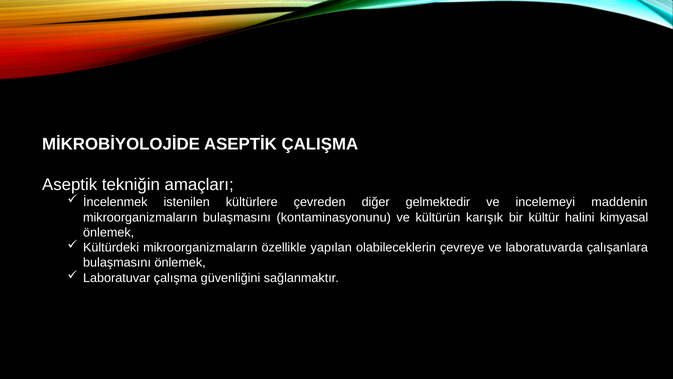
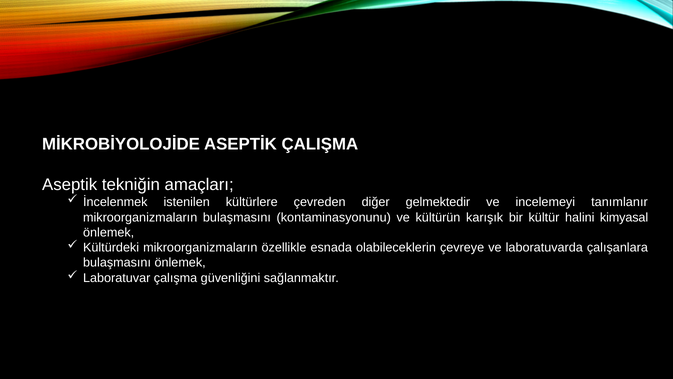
maddenin: maddenin -> tanımlanır
yapılan: yapılan -> esnada
